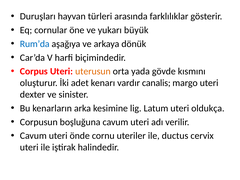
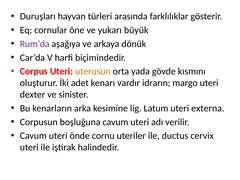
Rum’da colour: blue -> purple
canalis: canalis -> idrarın
oldukça: oldukça -> externa
